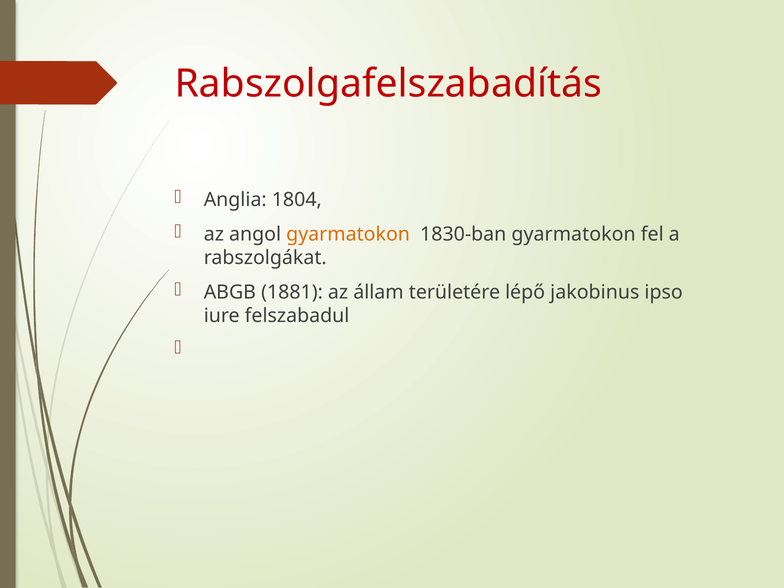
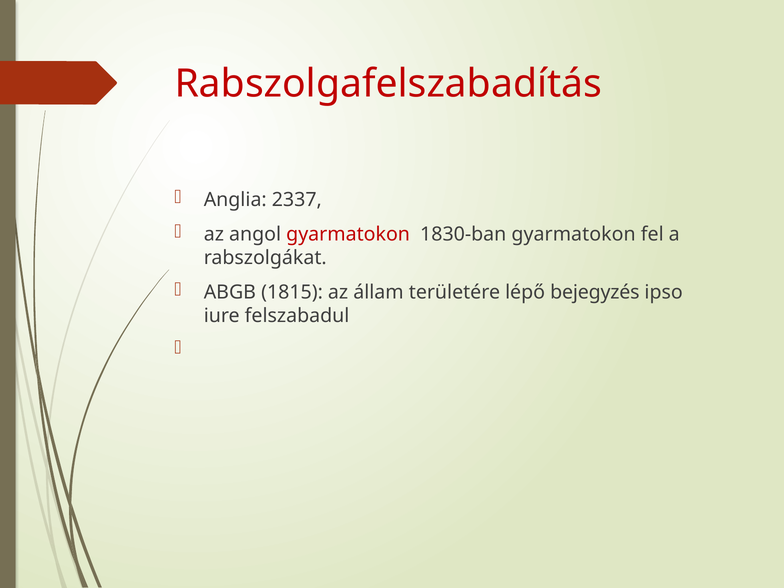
1804: 1804 -> 2337
gyarmatokon at (348, 234) colour: orange -> red
1881: 1881 -> 1815
jakobinus: jakobinus -> bejegyzés
